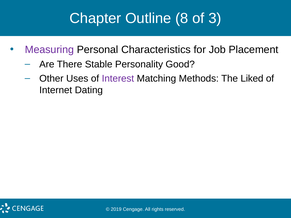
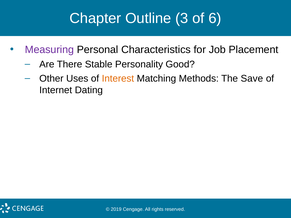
8: 8 -> 3
3: 3 -> 6
Interest colour: purple -> orange
Liked: Liked -> Save
